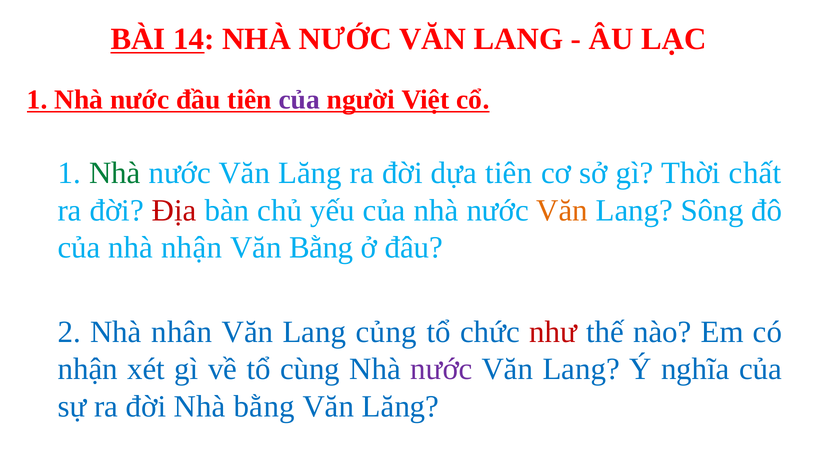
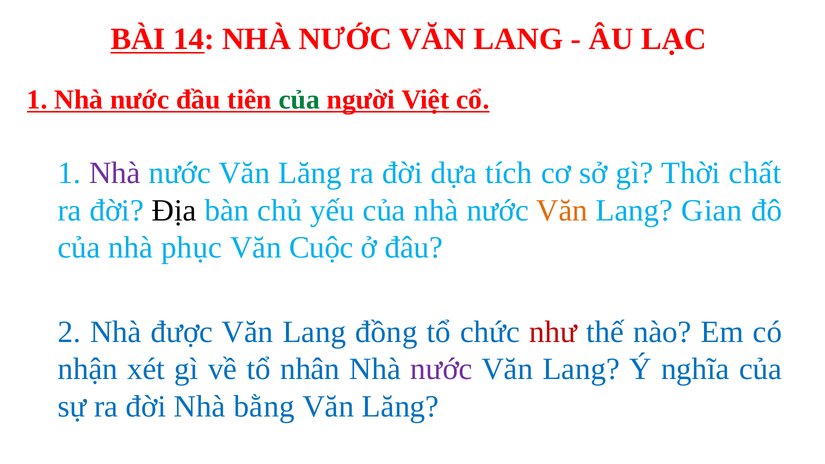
của at (299, 100) colour: purple -> green
Nhà at (115, 173) colour: green -> purple
dựa tiên: tiên -> tích
Địa colour: red -> black
Sông: Sông -> Gian
nhà nhận: nhận -> phục
Văn Bằng: Bằng -> Cuộc
nhân: nhân -> được
củng: củng -> đồng
cùng: cùng -> nhân
